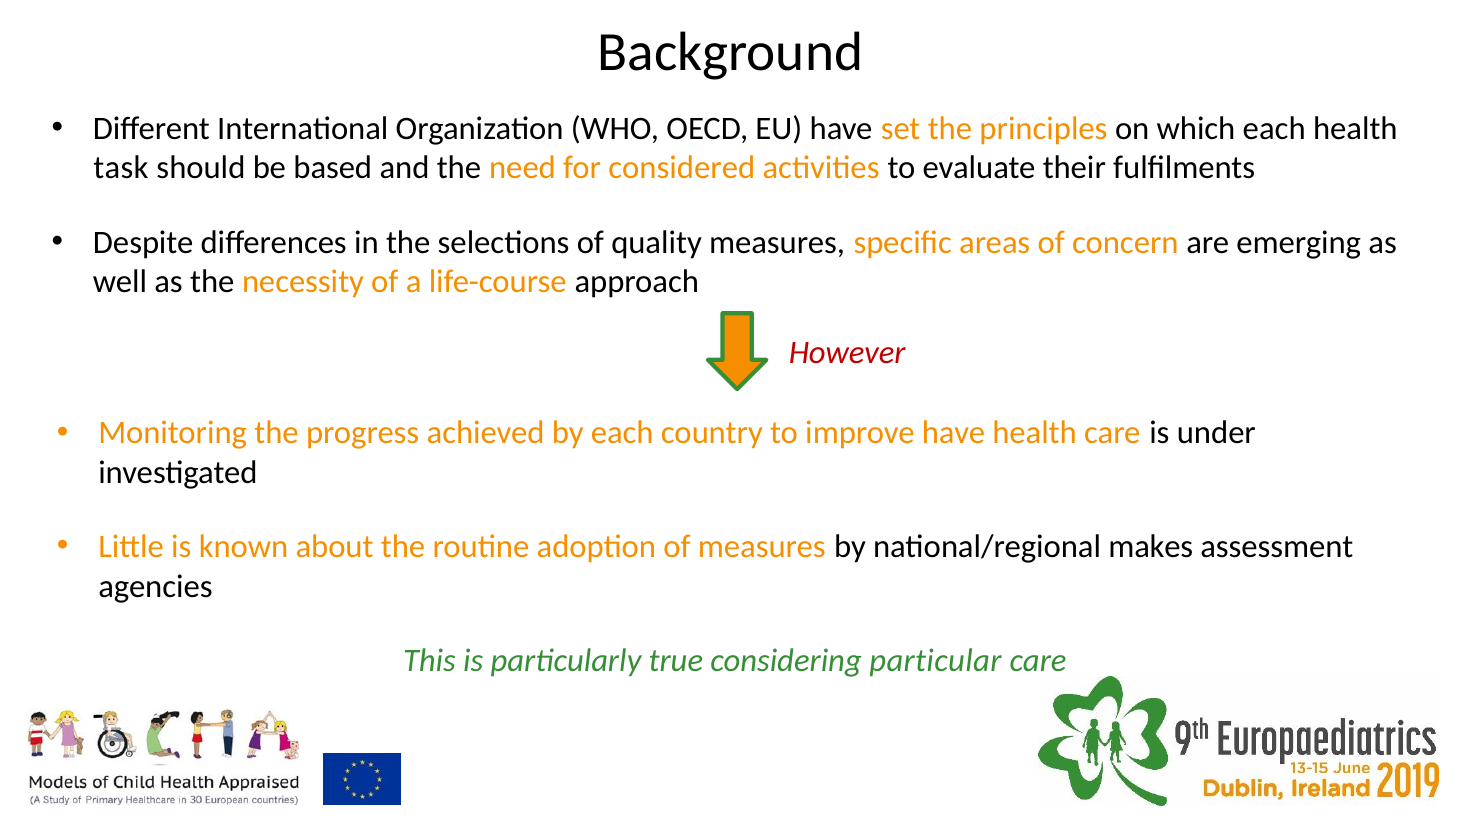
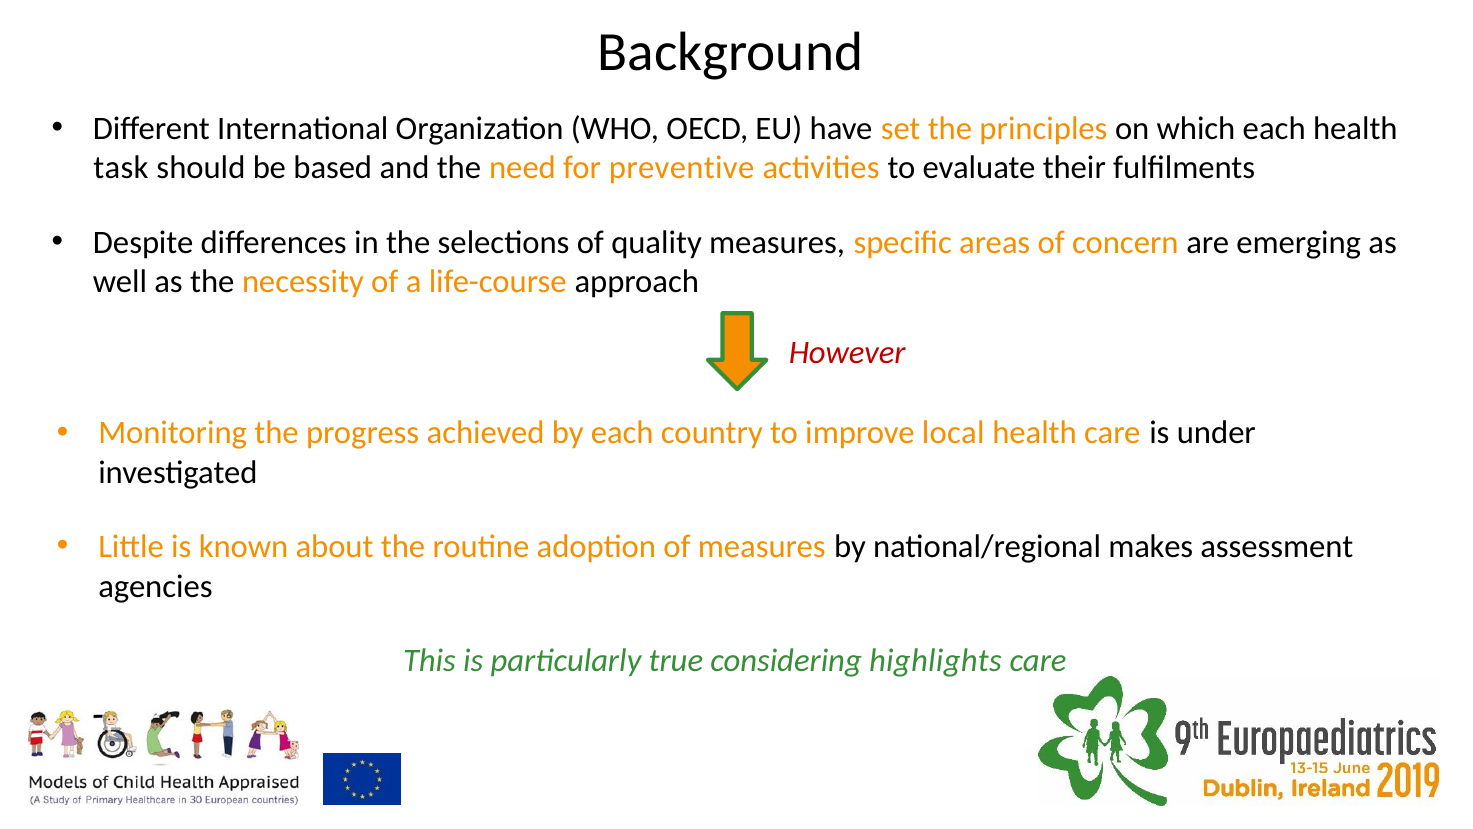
considered: considered -> preventive
improve have: have -> local
particular: particular -> highlights
